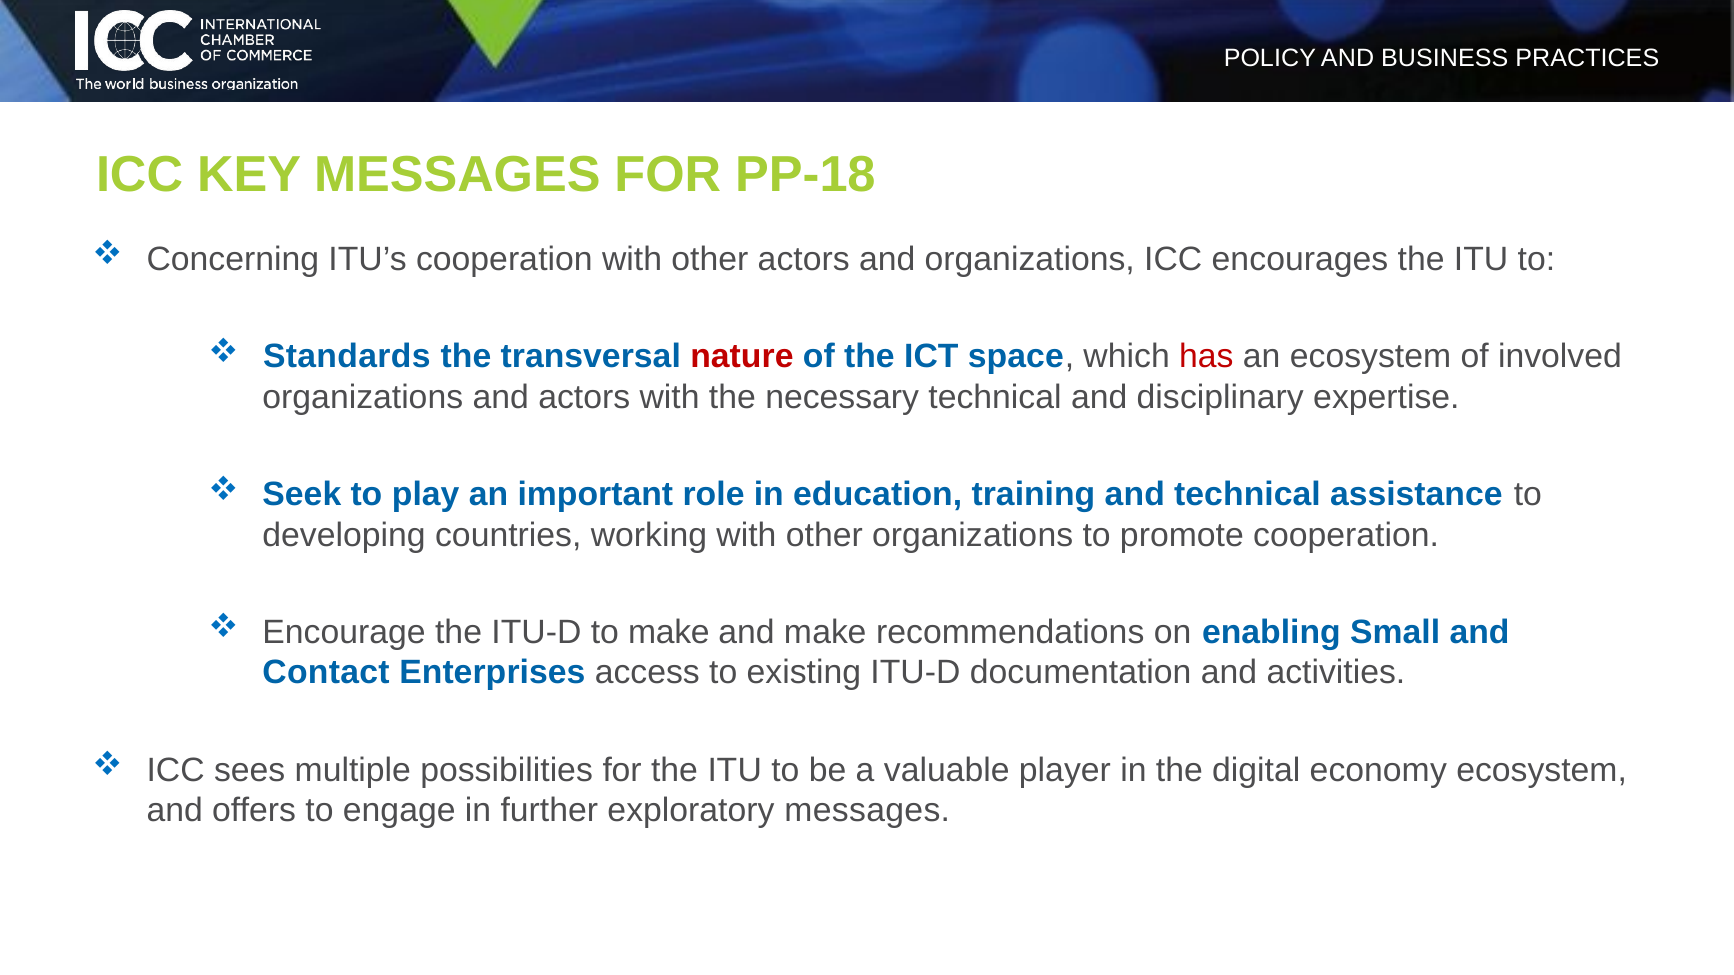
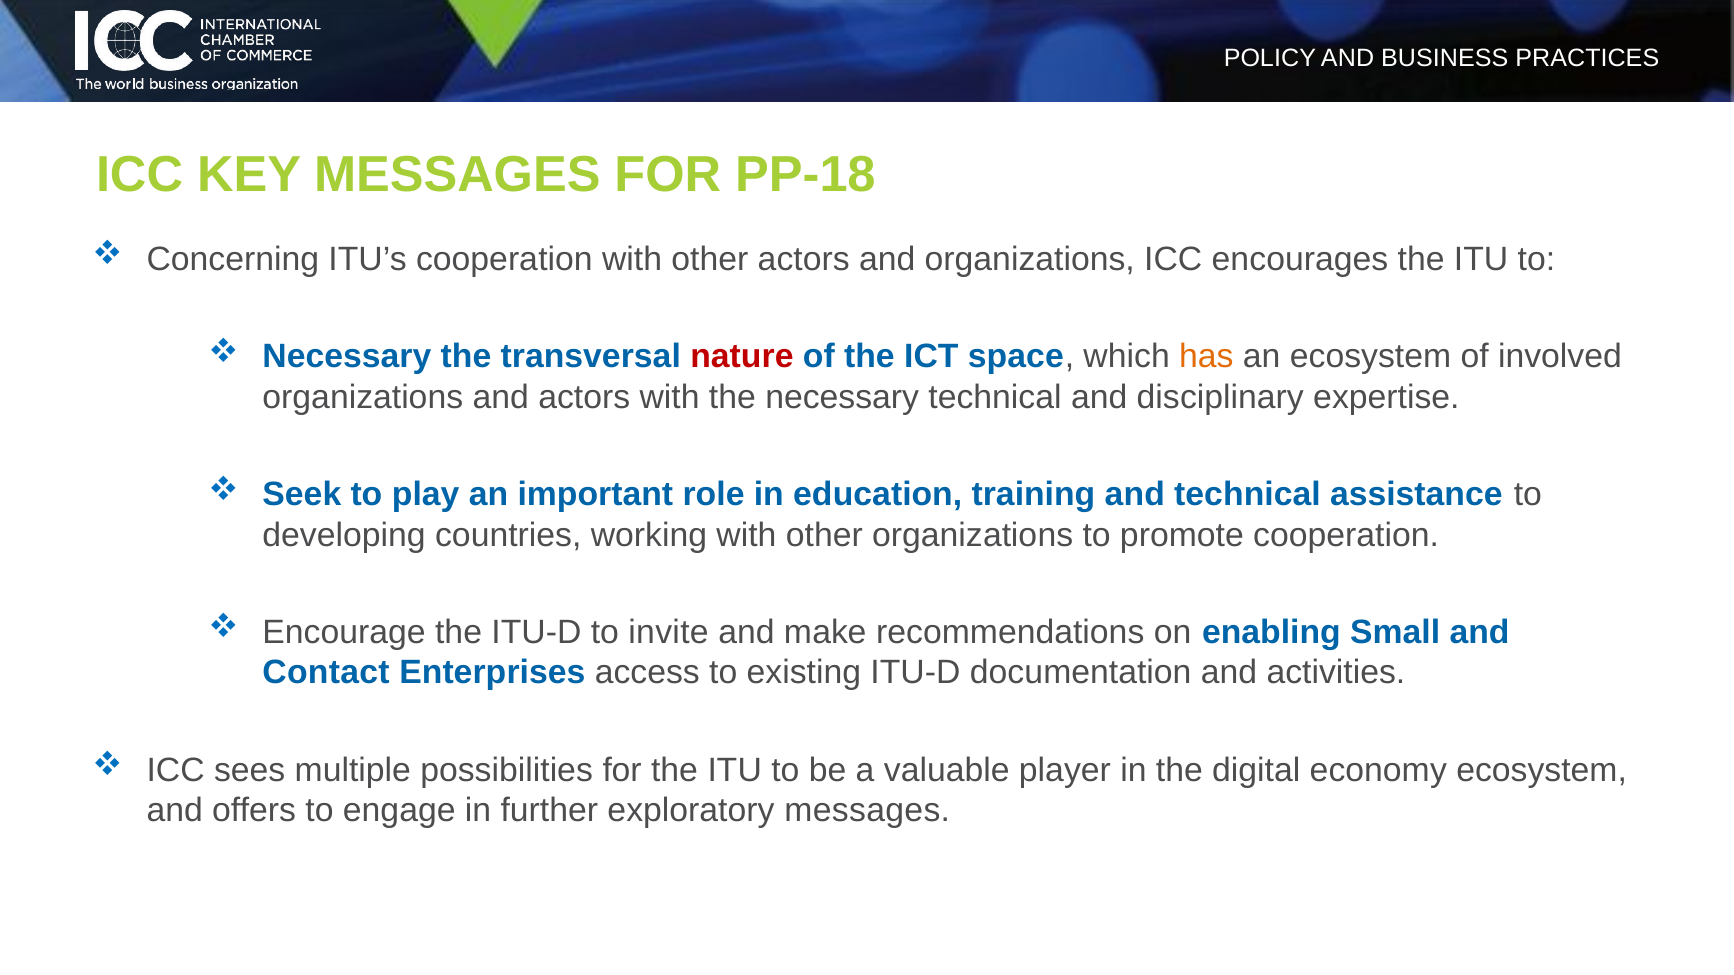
Standards at (347, 357): Standards -> Necessary
has colour: red -> orange
to make: make -> invite
